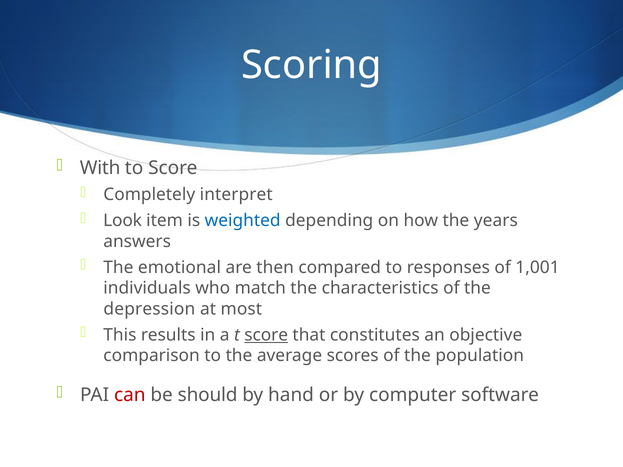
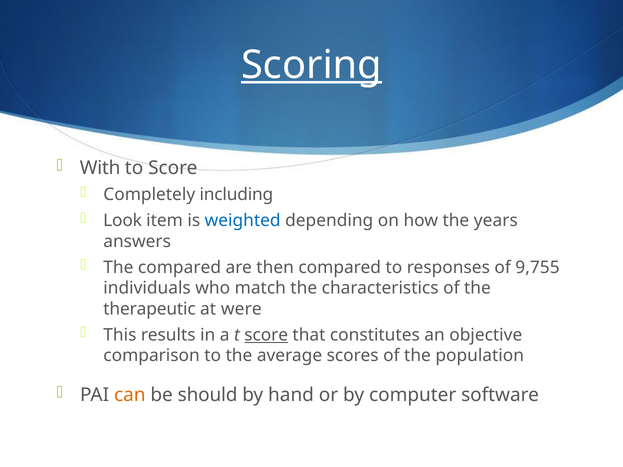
Scoring underline: none -> present
interpret: interpret -> including
The emotional: emotional -> compared
1,001: 1,001 -> 9,755
depression: depression -> therapeutic
most: most -> were
can colour: red -> orange
